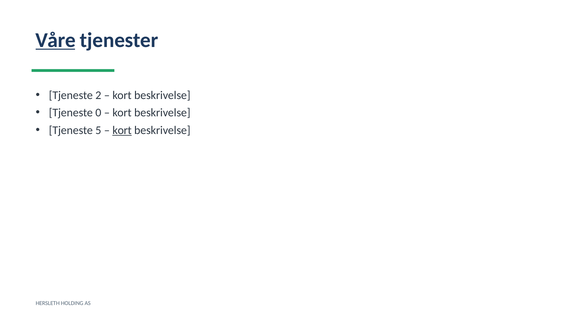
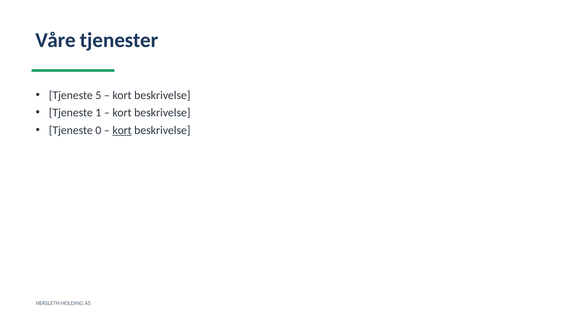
Våre underline: present -> none
2: 2 -> 5
0: 0 -> 1
5: 5 -> 0
